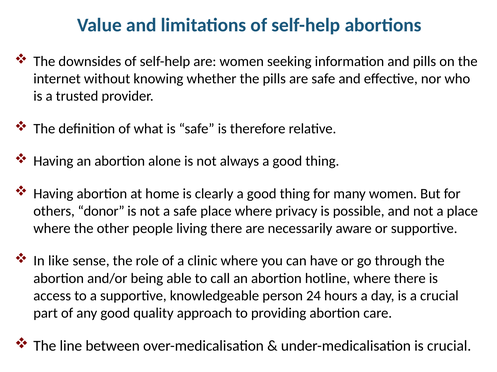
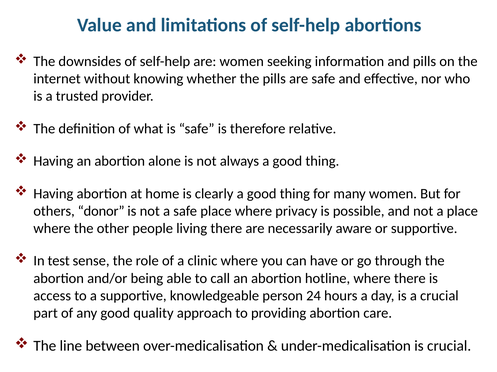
like: like -> test
